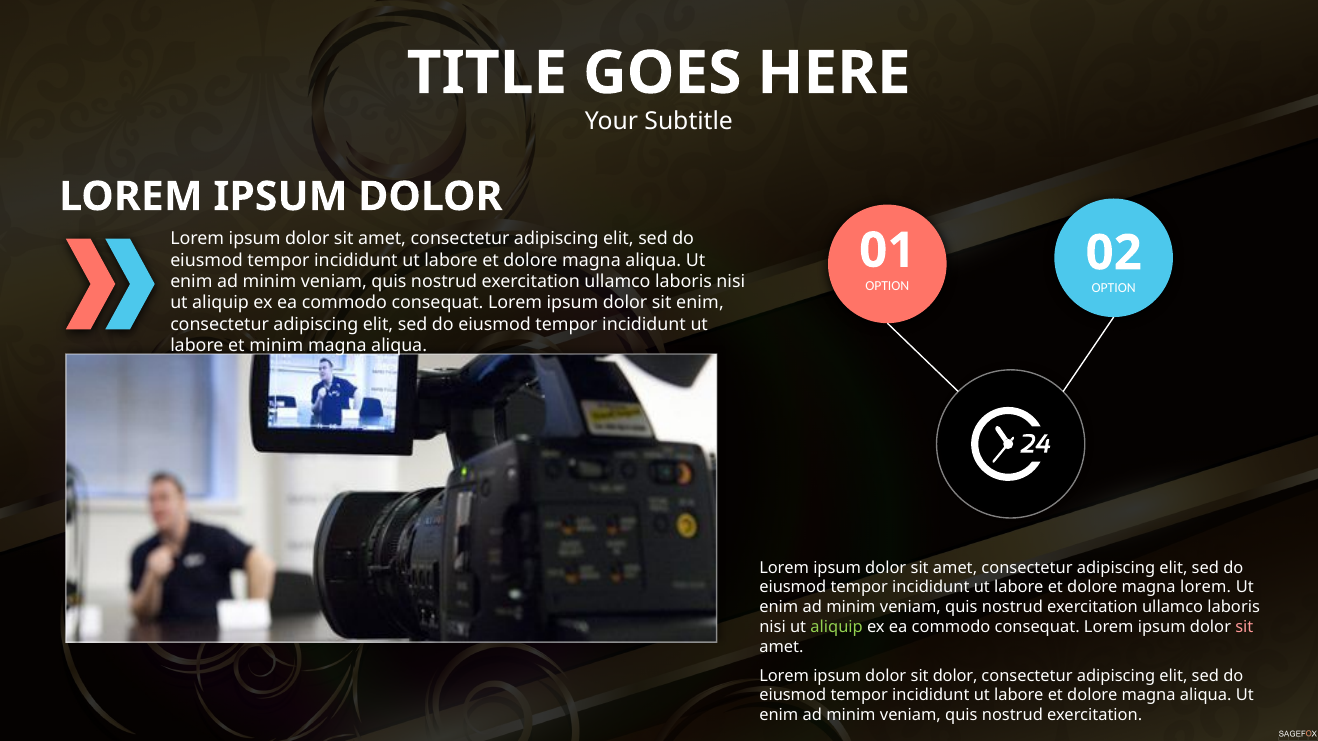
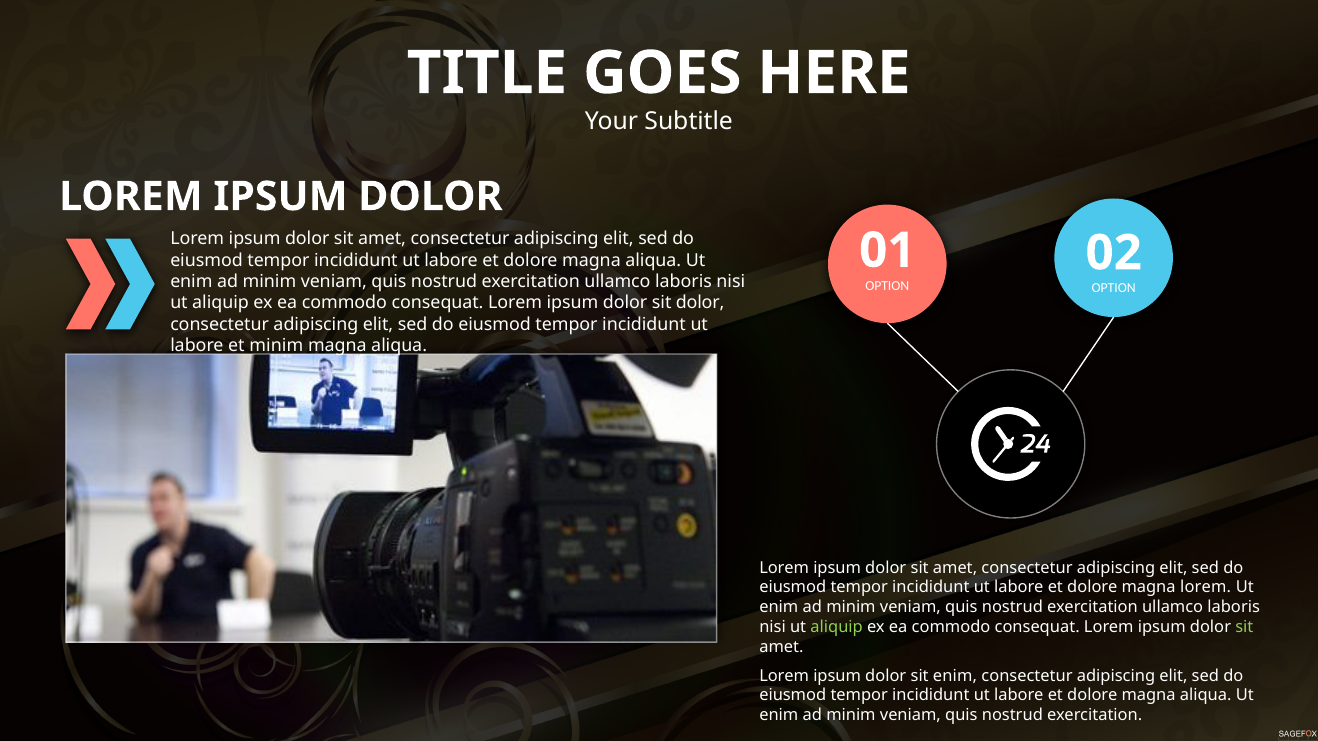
sit enim: enim -> dolor
sit at (1244, 627) colour: pink -> light green
sit dolor: dolor -> enim
